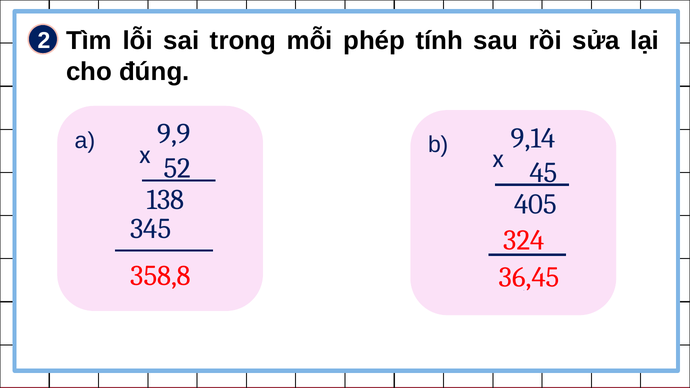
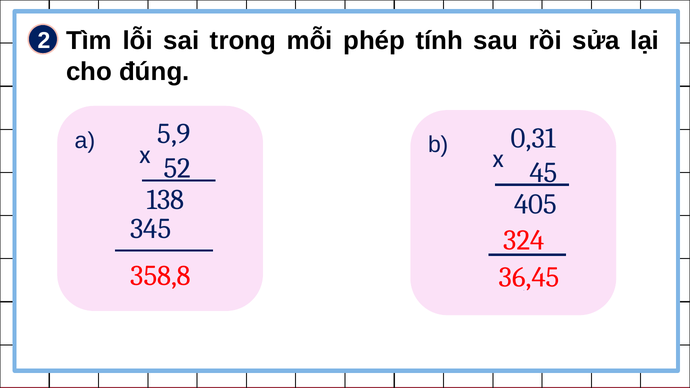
9,9: 9,9 -> 5,9
9,14: 9,14 -> 0,31
